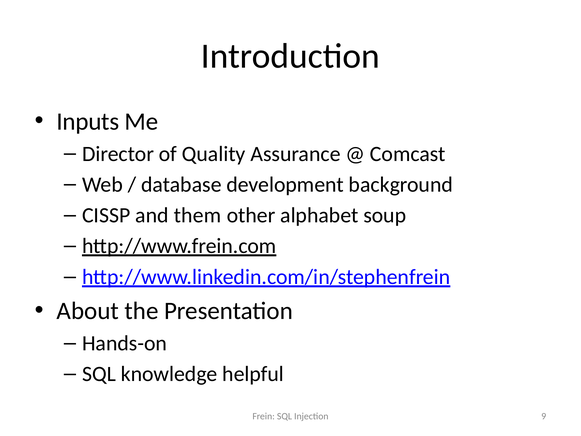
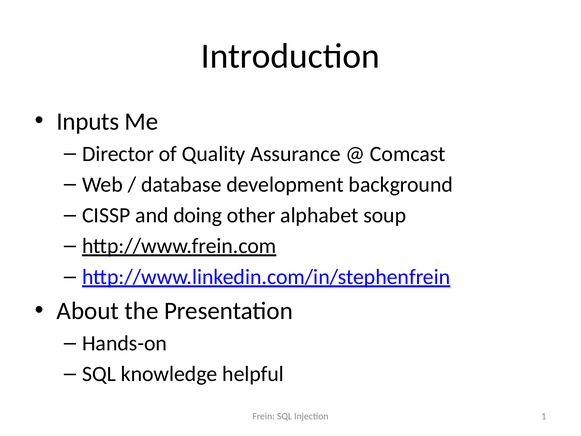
them: them -> doing
9: 9 -> 1
